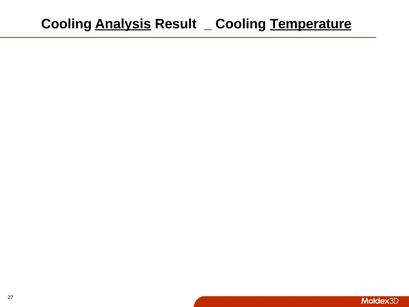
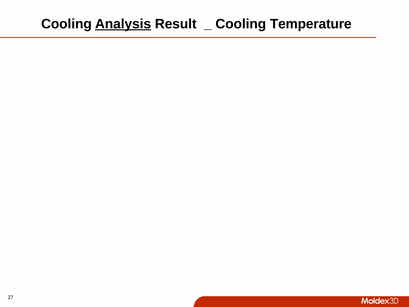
Temperature underline: present -> none
